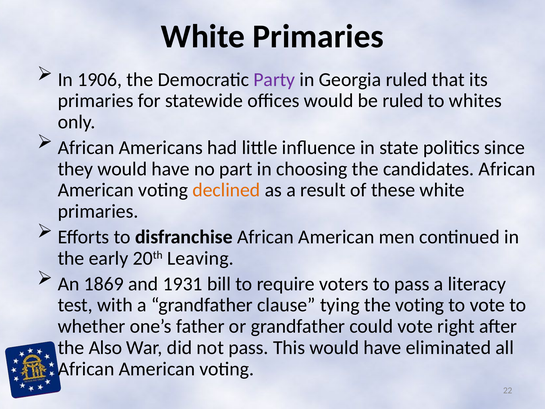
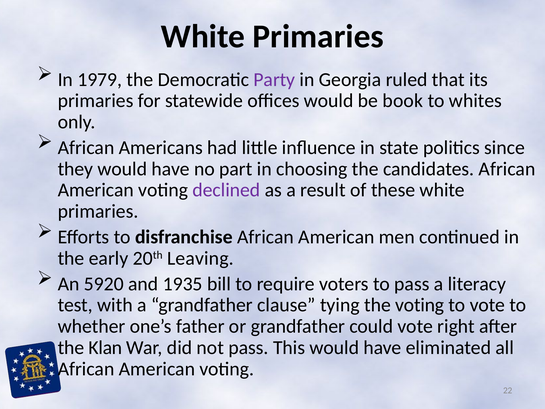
1906: 1906 -> 1979
be ruled: ruled -> book
declined colour: orange -> purple
1869: 1869 -> 5920
1931: 1931 -> 1935
Also: Also -> Klan
